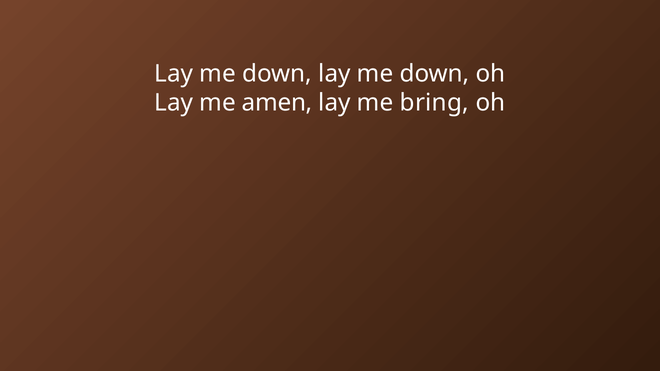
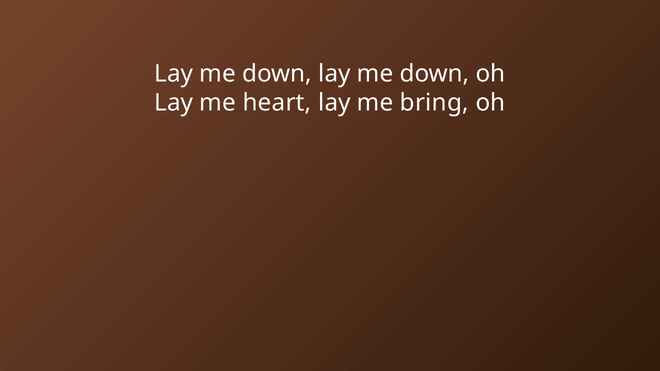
amen: amen -> heart
